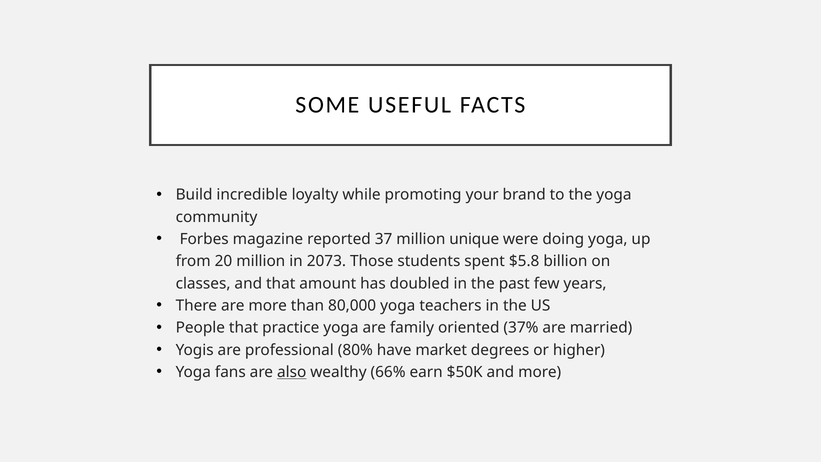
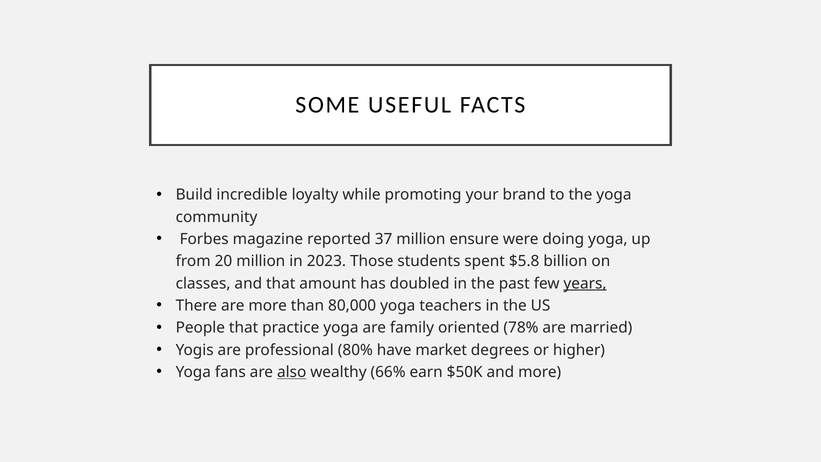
unique: unique -> ensure
2073: 2073 -> 2023
years underline: none -> present
37%: 37% -> 78%
